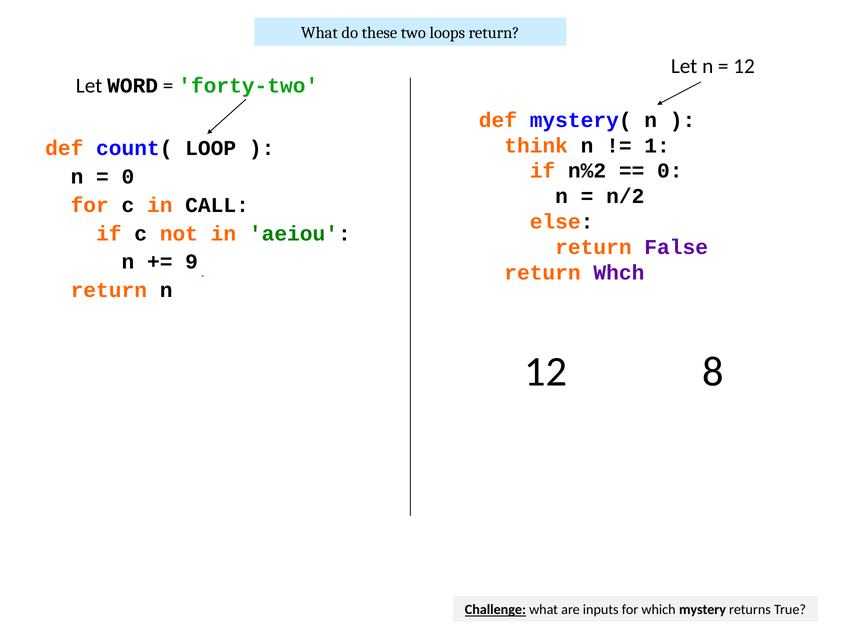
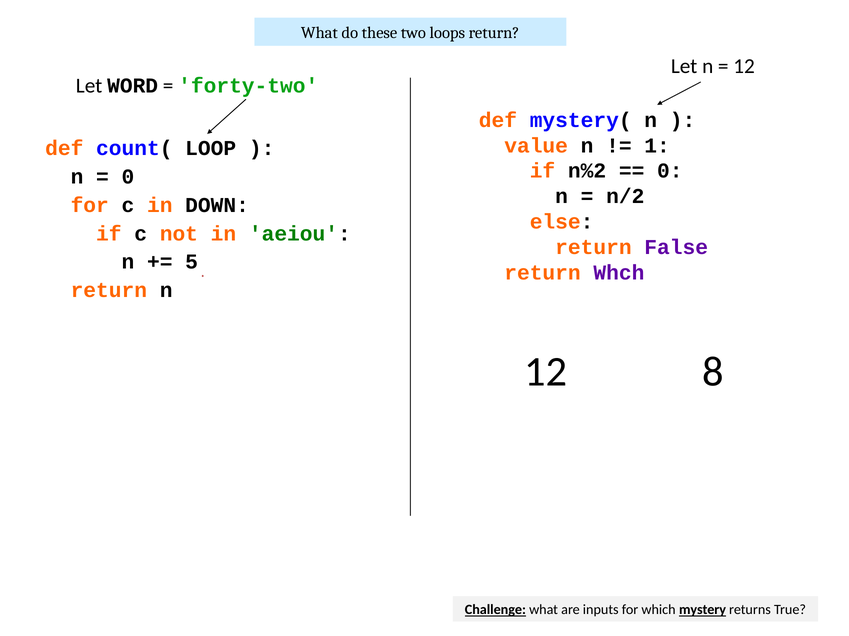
think: think -> value
CALL: CALL -> DOWN
9: 9 -> 5
mystery underline: none -> present
